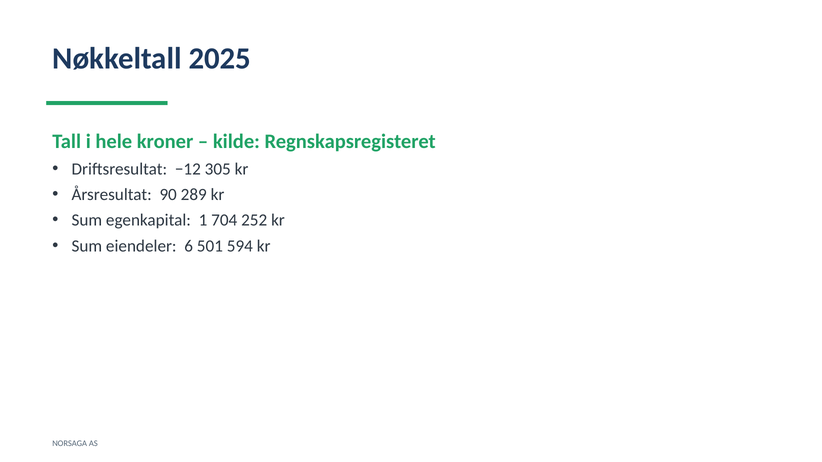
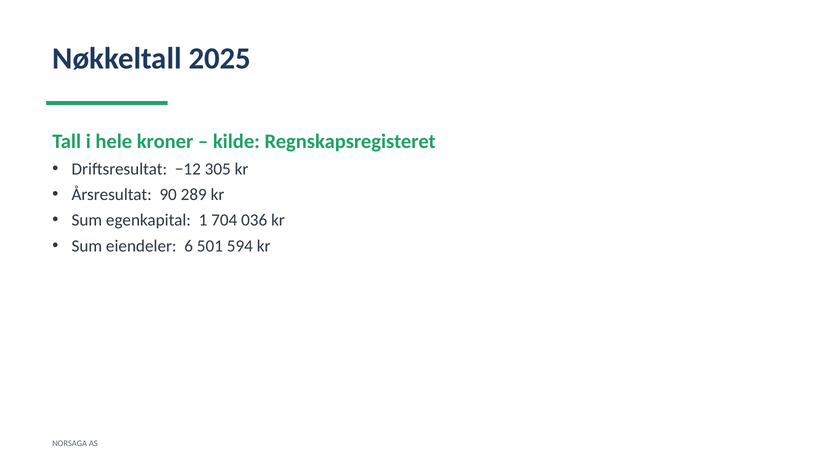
252: 252 -> 036
